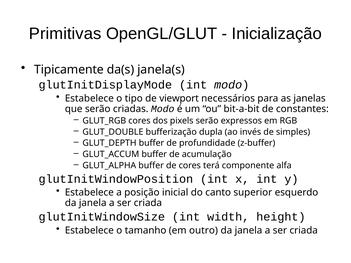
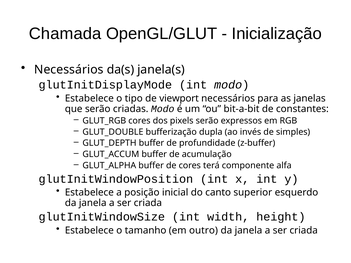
Primitivas: Primitivas -> Chamada
Tipicamente at (69, 70): Tipicamente -> Necessários
